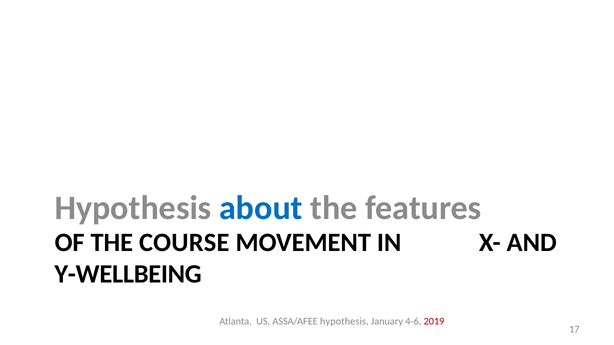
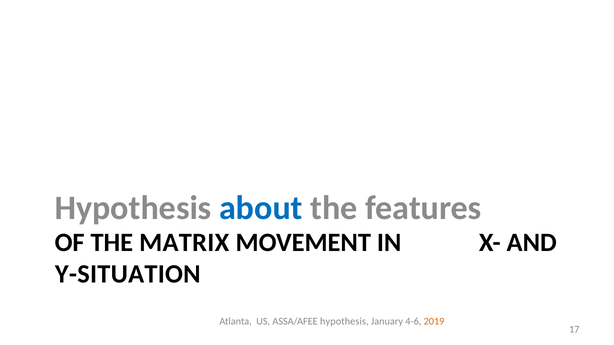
COURSE: COURSE -> MATRIX
Y-WELLBEING: Y-WELLBEING -> Y-SITUATION
2019 colour: red -> orange
